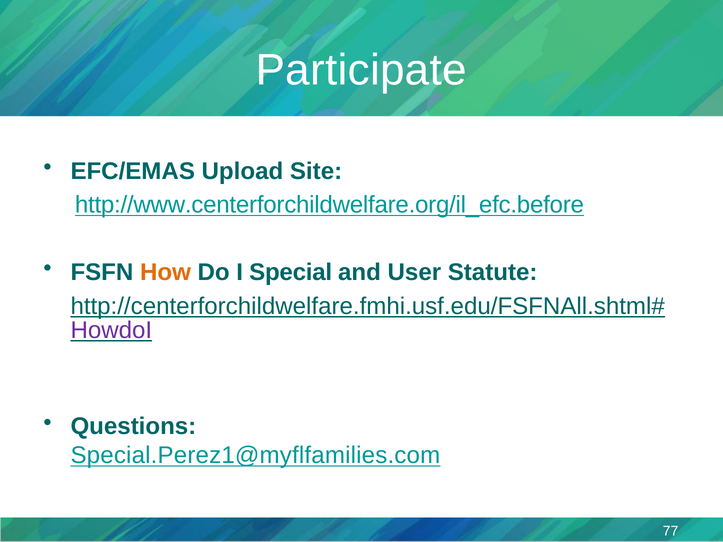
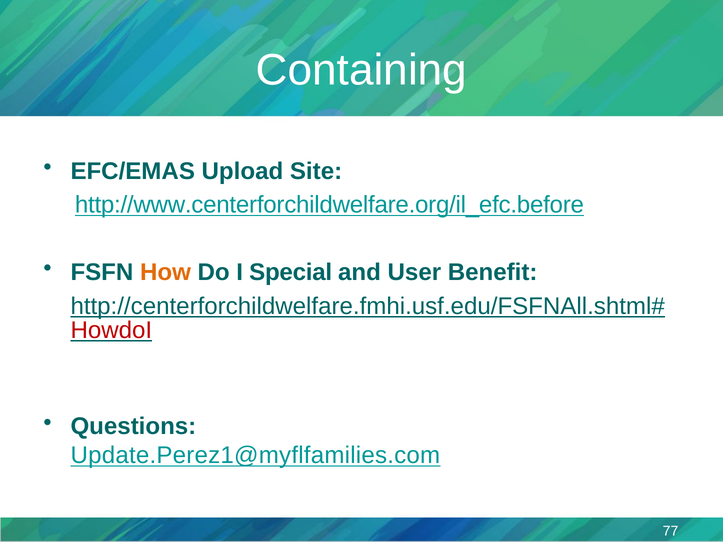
Participate: Participate -> Containing
Statute: Statute -> Benefit
HowdoI colour: purple -> red
Special.Perez1@myflfamilies.com: Special.Perez1@myflfamilies.com -> Update.Perez1@myflfamilies.com
